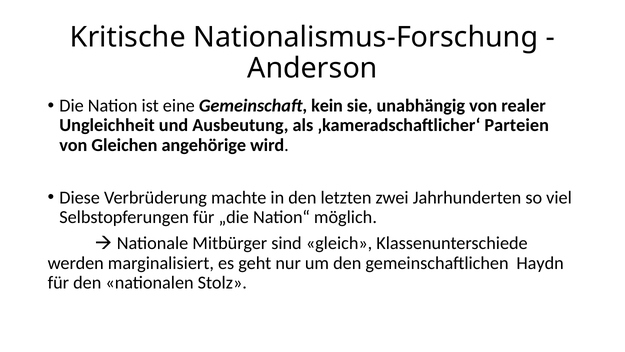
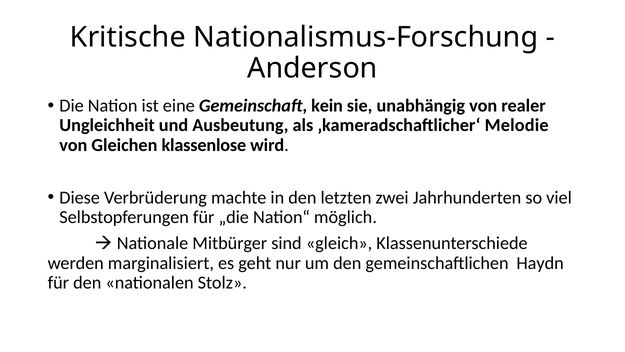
Parteien: Parteien -> Melodie
angehörige: angehörige -> klassenlose
